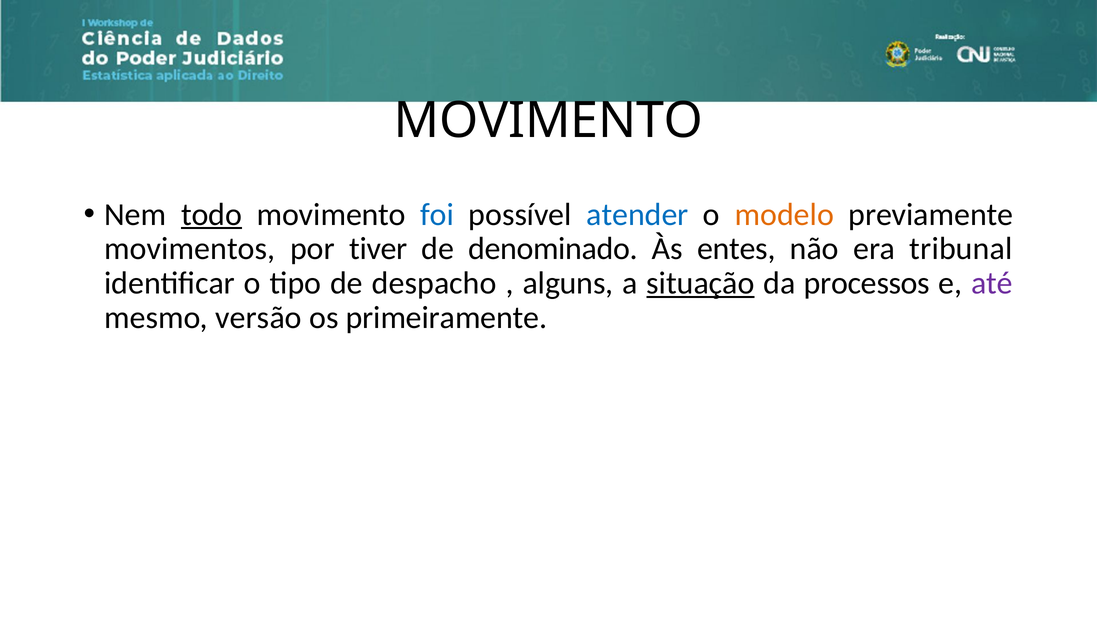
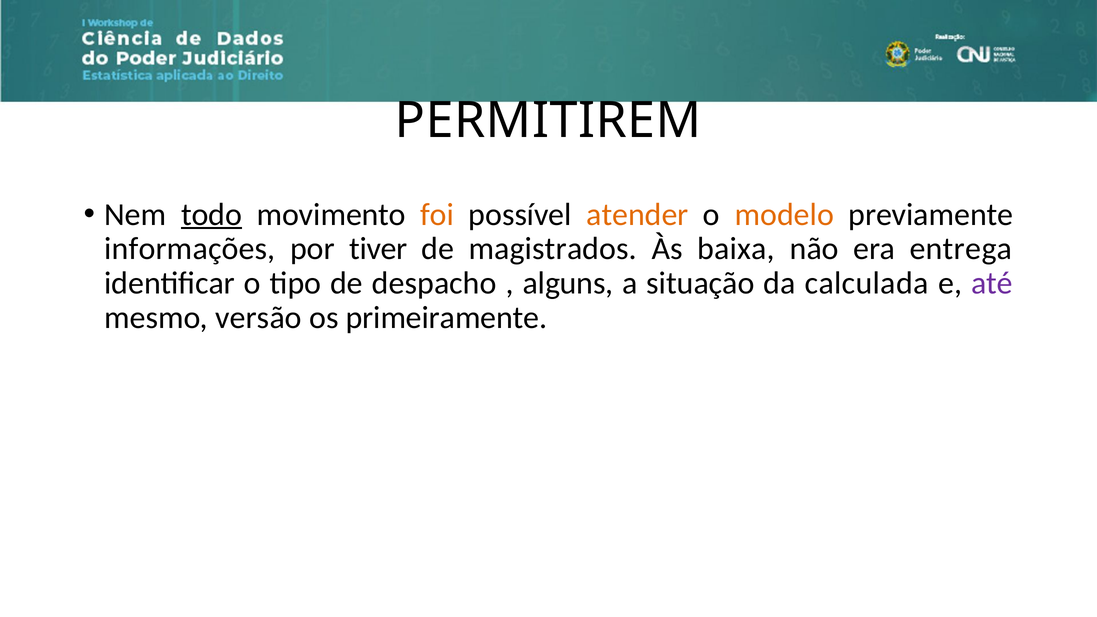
MOVIMENTO at (549, 121): MOVIMENTO -> PERMITIREM
foi colour: blue -> orange
atender colour: blue -> orange
movimentos: movimentos -> informações
denominado: denominado -> magistrados
entes: entes -> baixa
tribunal: tribunal -> entrega
situação underline: present -> none
processos: processos -> calculada
